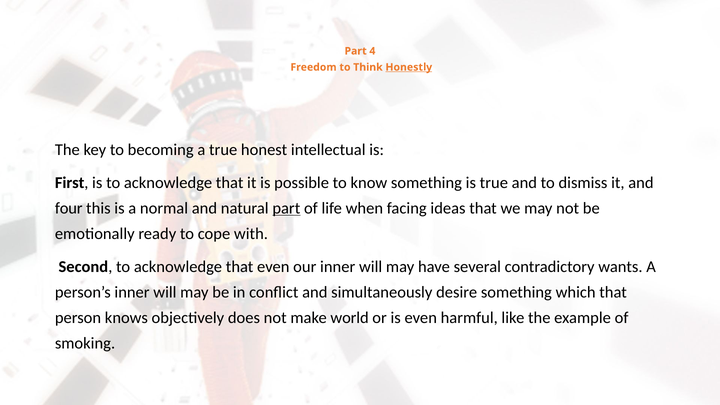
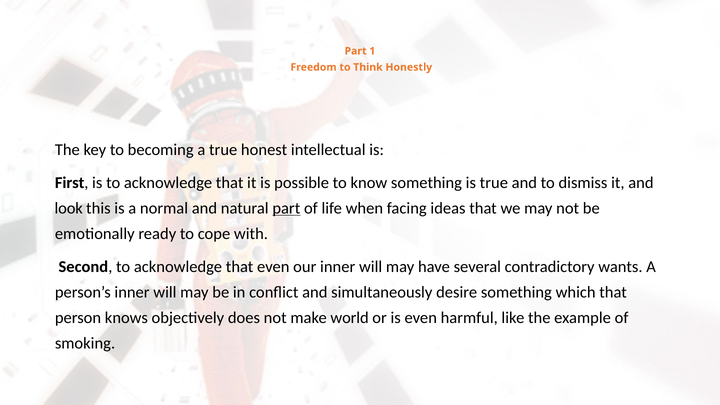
4: 4 -> 1
Honestly underline: present -> none
four: four -> look
